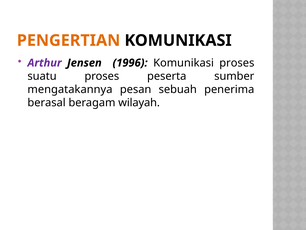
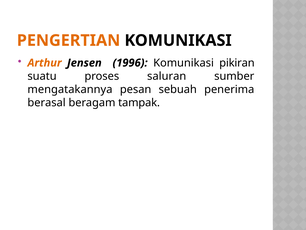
Arthur colour: purple -> orange
Komunikasi proses: proses -> pikiran
peserta: peserta -> saluran
wilayah: wilayah -> tampak
